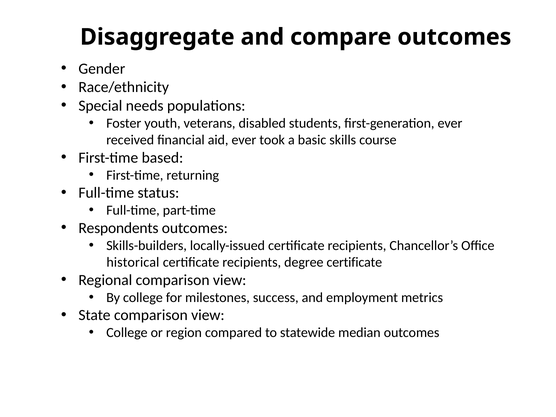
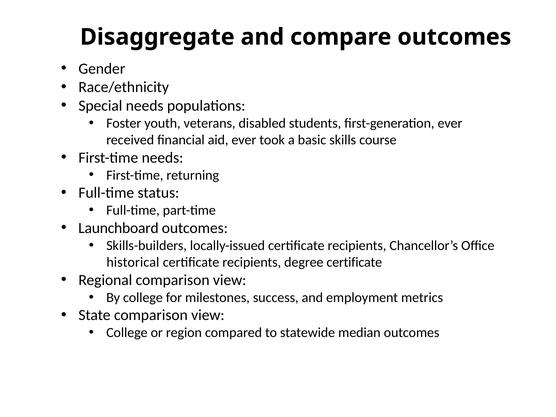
First-time based: based -> needs
Respondents: Respondents -> Launchboard
